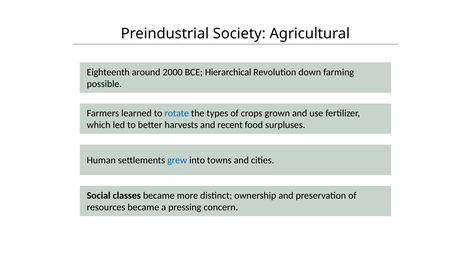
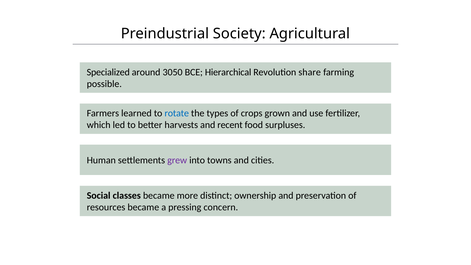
Eighteenth: Eighteenth -> Specialized
2000: 2000 -> 3050
down: down -> share
grew colour: blue -> purple
